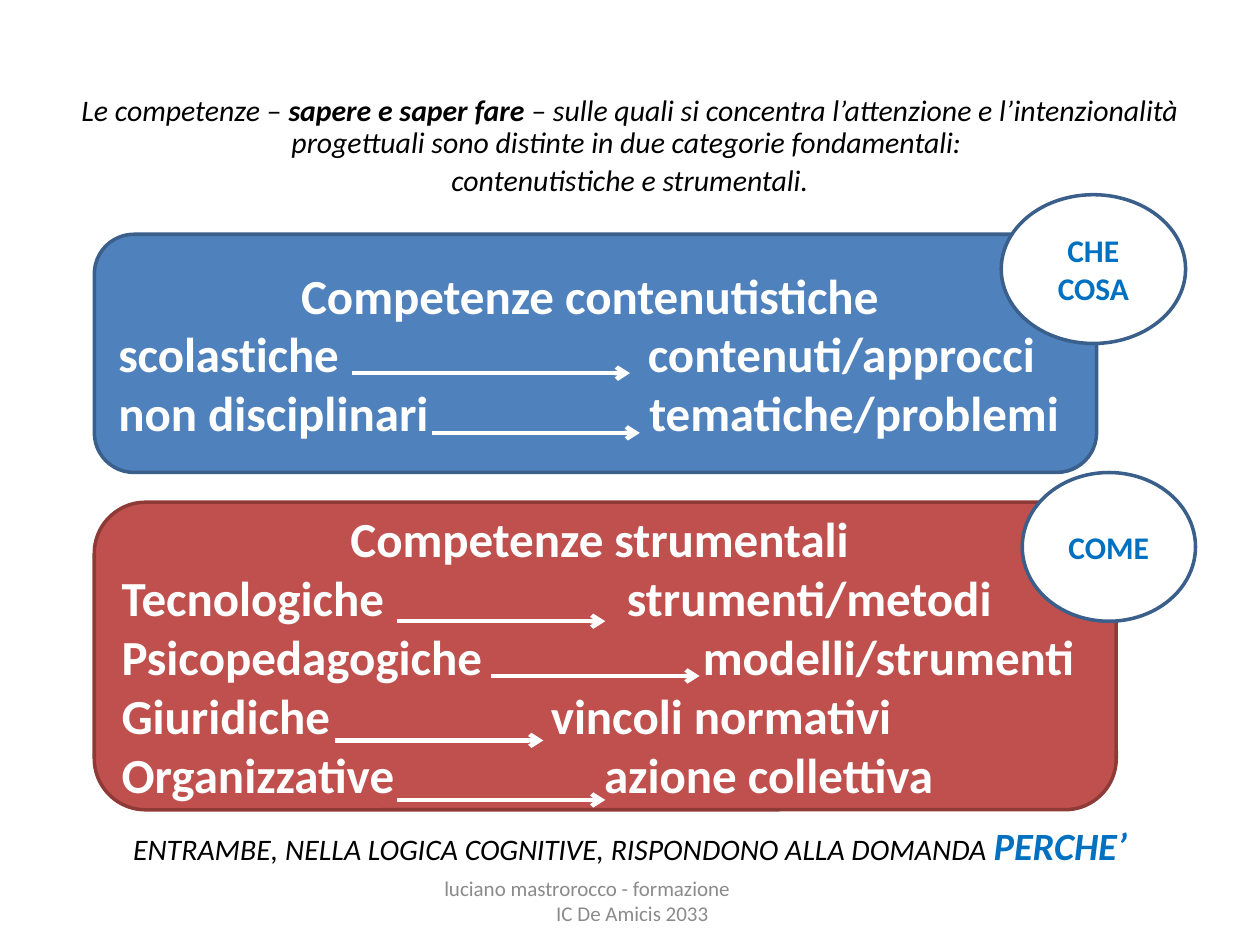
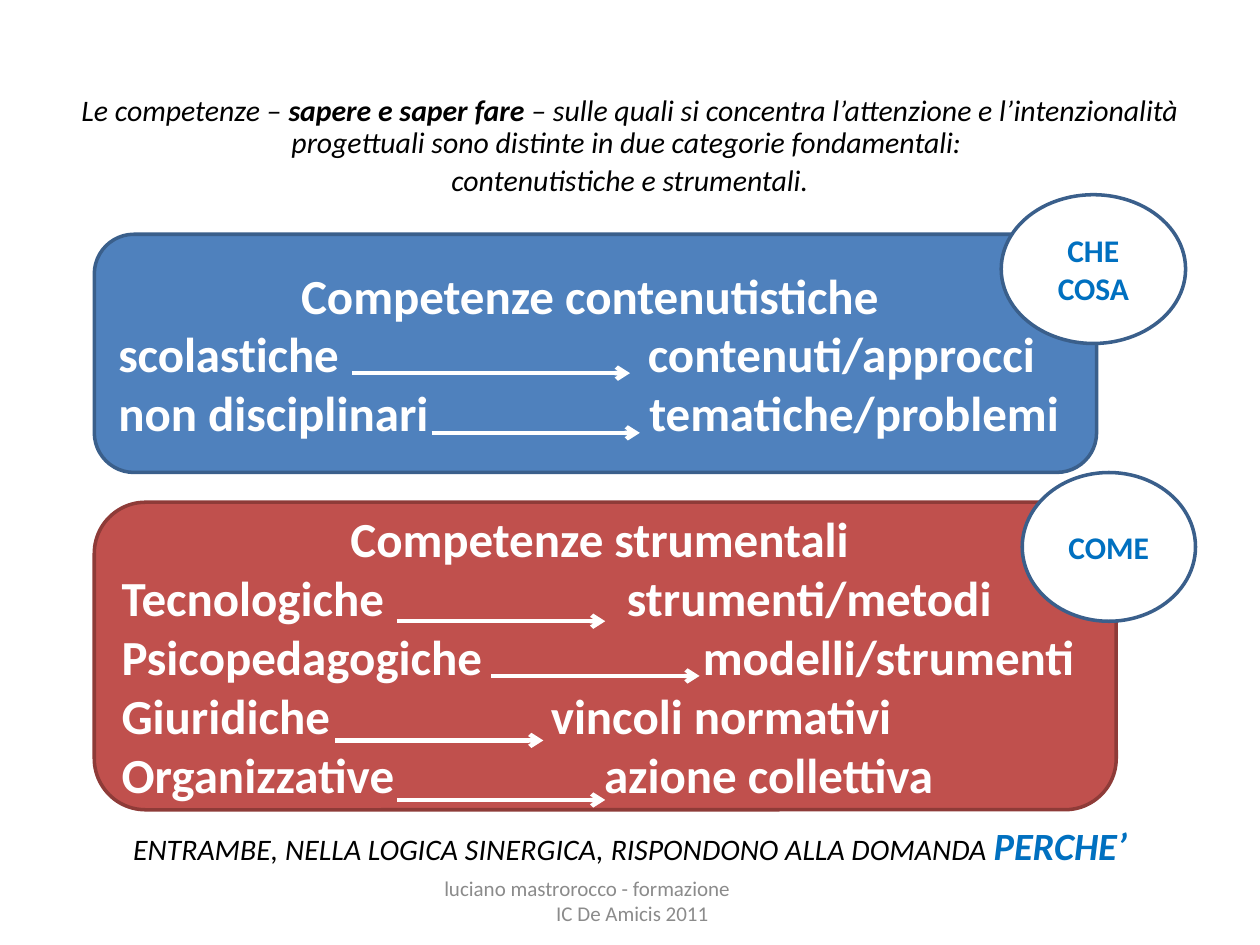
COGNITIVE: COGNITIVE -> SINERGICA
2033: 2033 -> 2011
